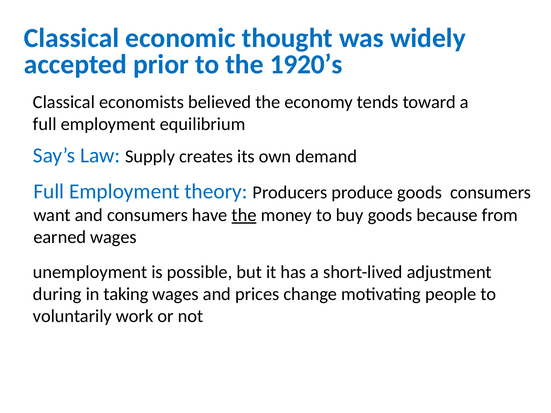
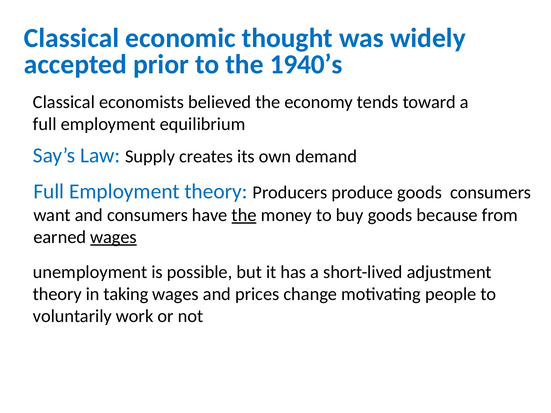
1920’s: 1920’s -> 1940’s
wages at (114, 237) underline: none -> present
during at (57, 294): during -> theory
